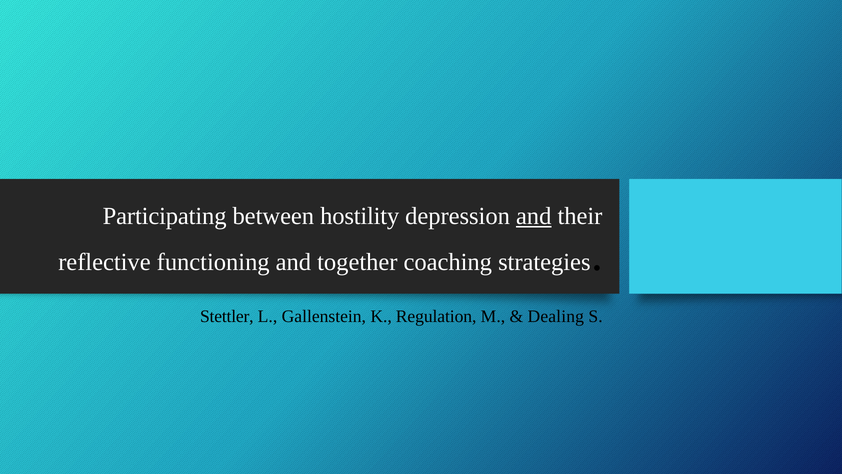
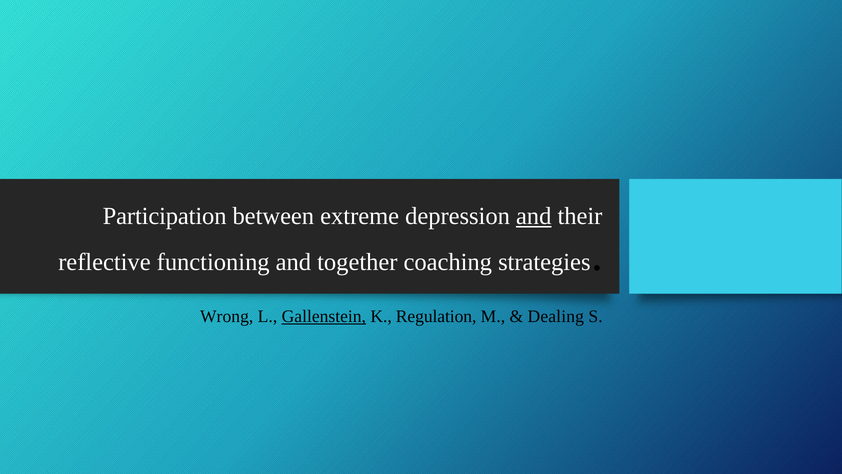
Participating: Participating -> Participation
hostility: hostility -> extreme
Stettler: Stettler -> Wrong
Gallenstein underline: none -> present
